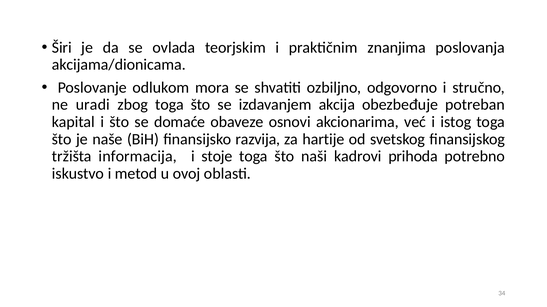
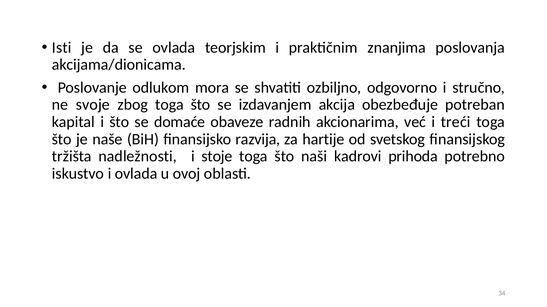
Širi: Širi -> Isti
uradi: uradi -> svoje
osnovi: osnovi -> radnih
istog: istog -> treći
informacija: informacija -> nadležnosti
i metod: metod -> ovlada
